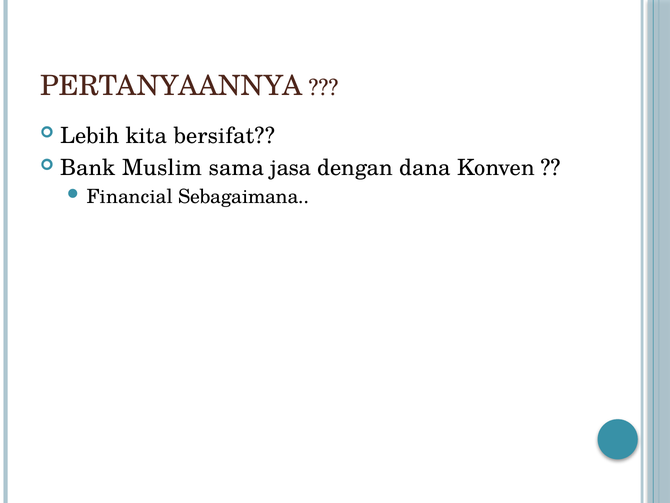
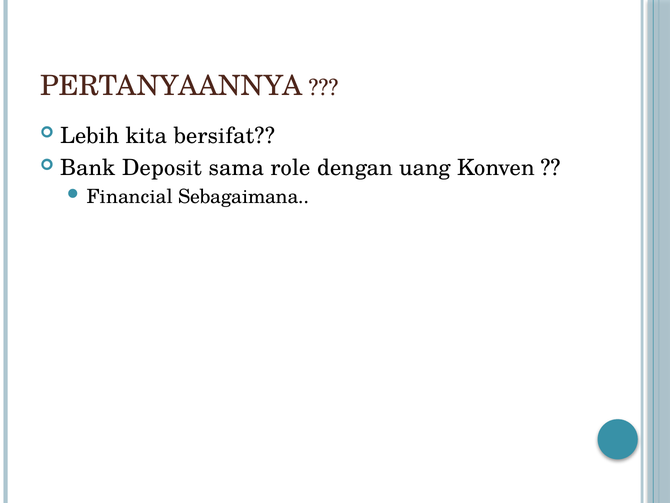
Muslim: Muslim -> Deposit
jasa: jasa -> role
dana: dana -> uang
